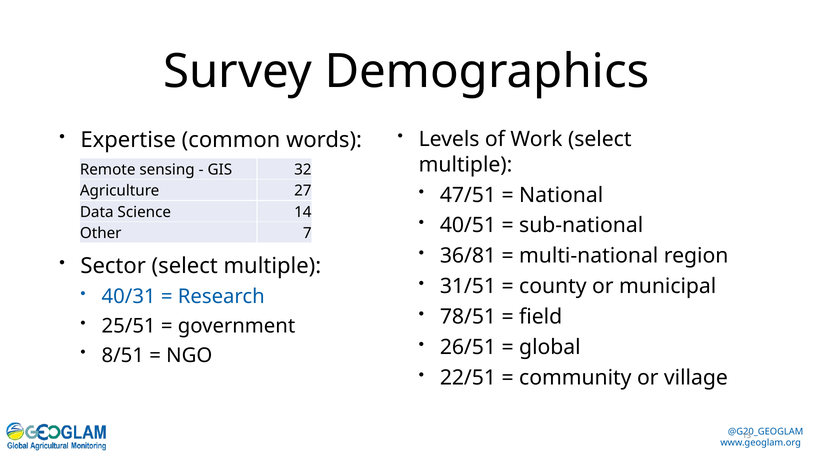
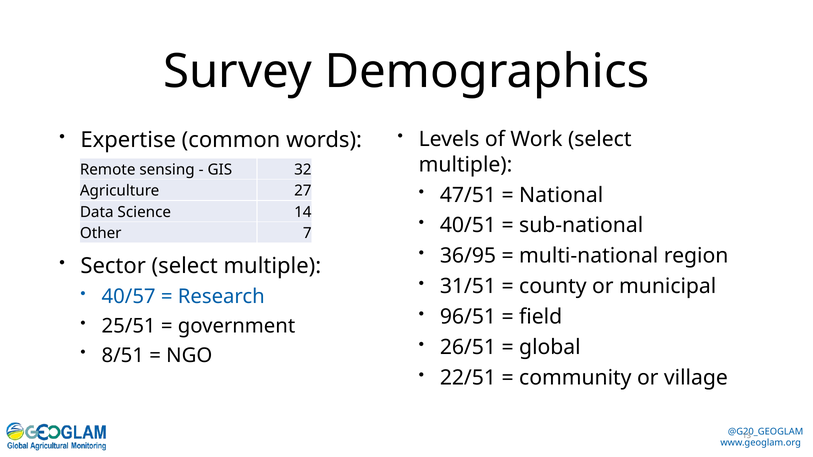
36/81: 36/81 -> 36/95
40/31: 40/31 -> 40/57
78/51: 78/51 -> 96/51
